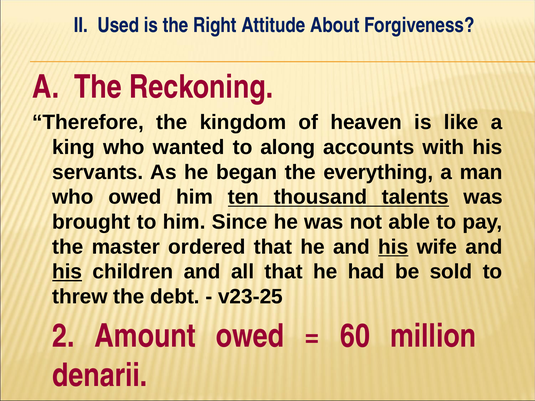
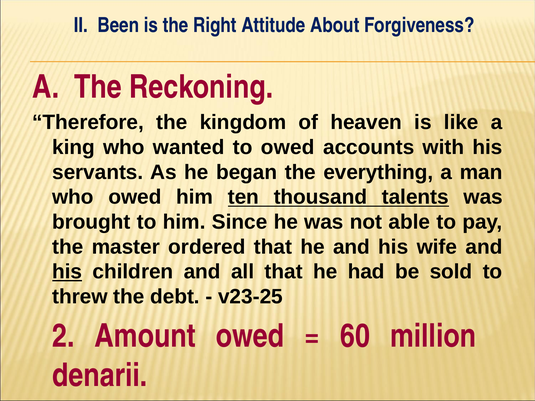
Used: Used -> Been
to along: along -> owed
his at (393, 247) underline: present -> none
